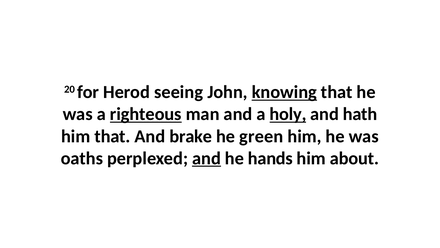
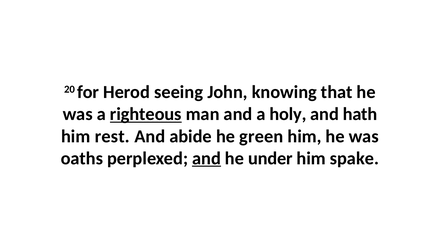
knowing underline: present -> none
holy underline: present -> none
him that: that -> rest
brake: brake -> abide
hands: hands -> under
about: about -> spake
